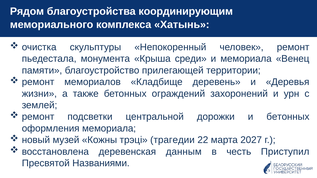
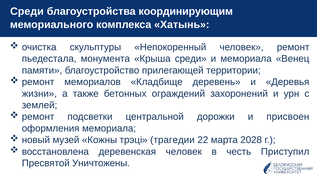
Рядом at (27, 12): Рядом -> Среди
и бетонных: бетонных -> присвоен
2027: 2027 -> 2028
деревенская данным: данным -> человек
Названиями: Названиями -> Уничтожены
